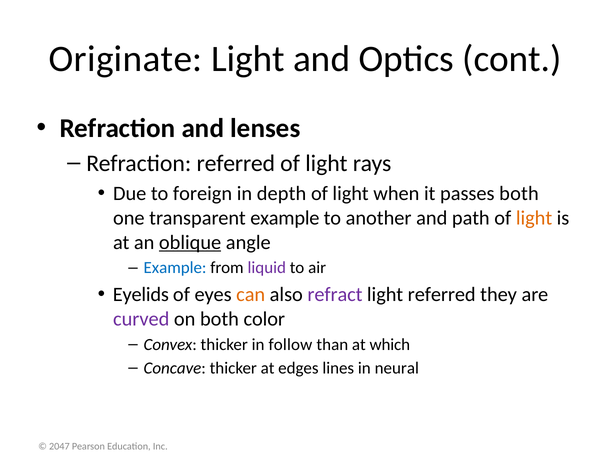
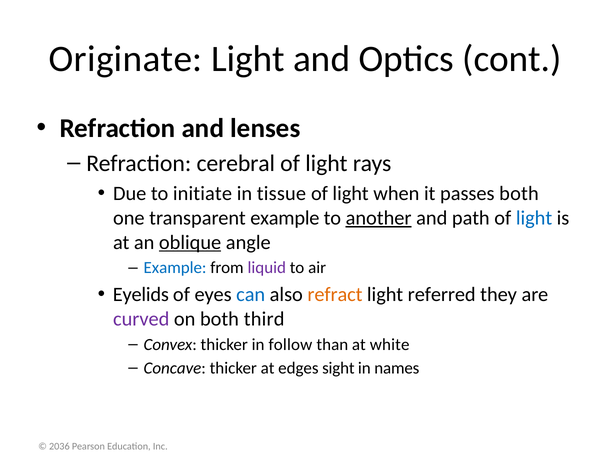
Refraction referred: referred -> cerebral
foreign: foreign -> initiate
depth: depth -> tissue
another underline: none -> present
light at (534, 218) colour: orange -> blue
can colour: orange -> blue
refract colour: purple -> orange
color: color -> third
which: which -> white
lines: lines -> sight
neural: neural -> names
2047: 2047 -> 2036
